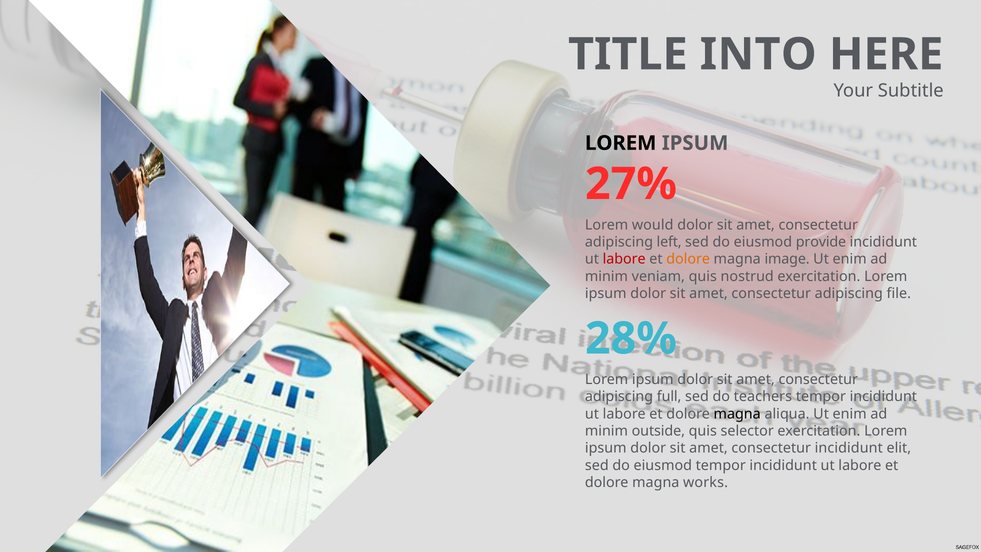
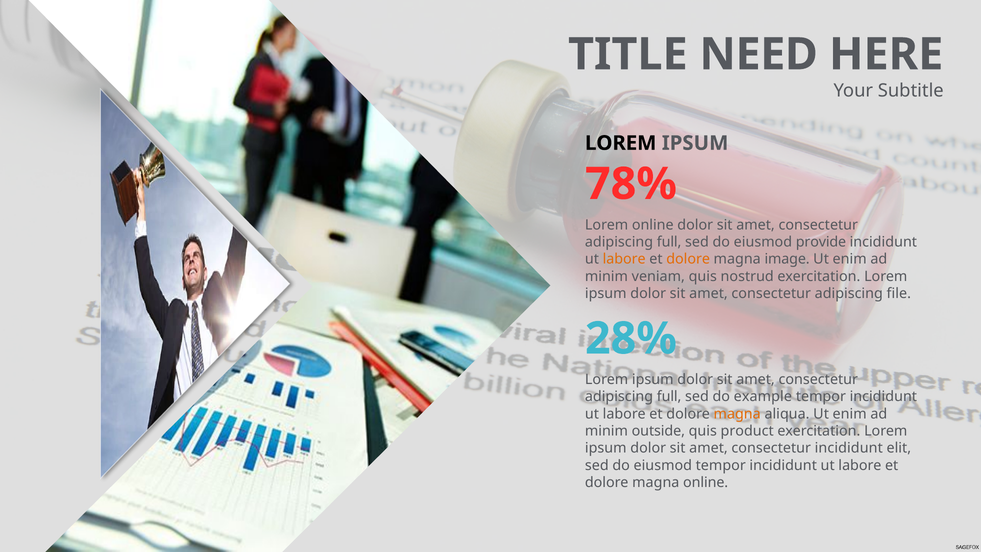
INTO: INTO -> NEED
27%: 27% -> 78%
Lorem would: would -> online
left at (669, 242): left -> full
labore at (624, 259) colour: red -> orange
teachers: teachers -> example
magna at (737, 414) colour: black -> orange
selector: selector -> product
magna works: works -> online
